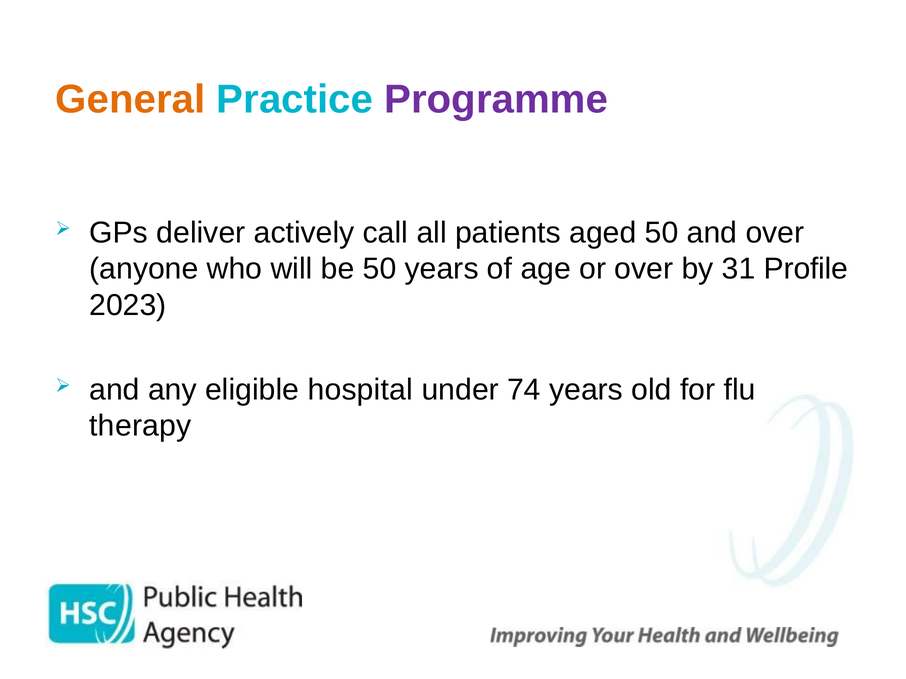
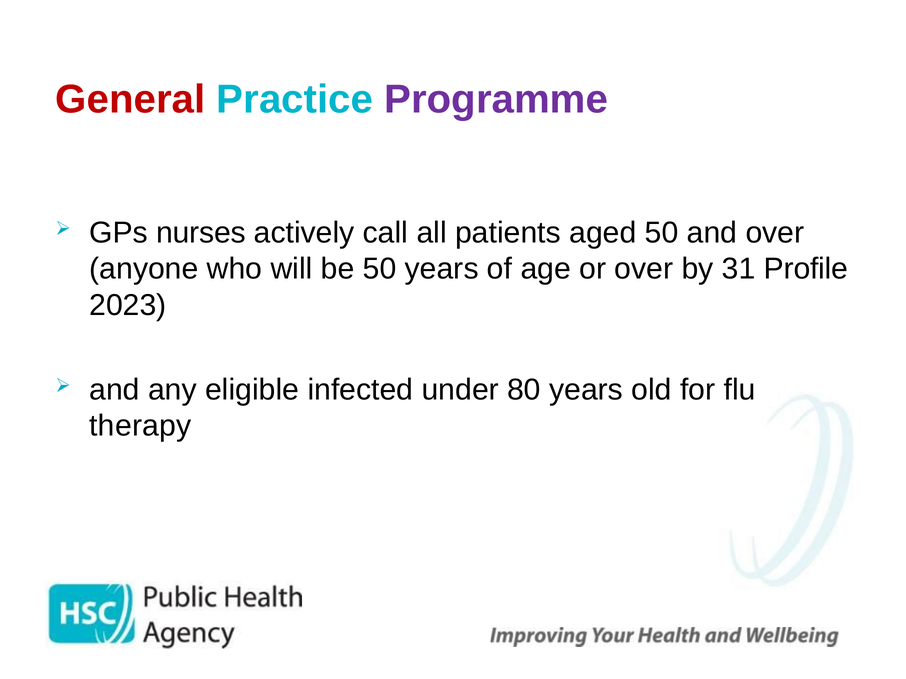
General colour: orange -> red
deliver: deliver -> nurses
hospital: hospital -> infected
74: 74 -> 80
